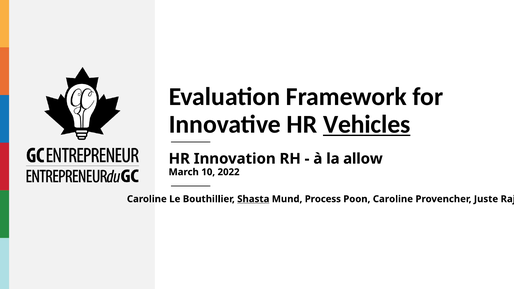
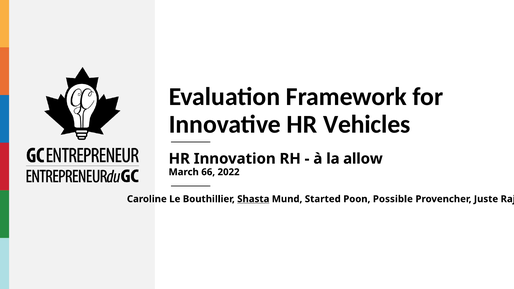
Vehicles underline: present -> none
10: 10 -> 66
Process: Process -> Started
Poon Caroline: Caroline -> Possible
